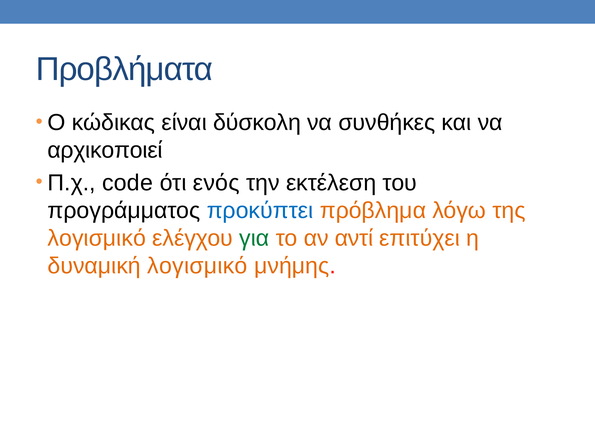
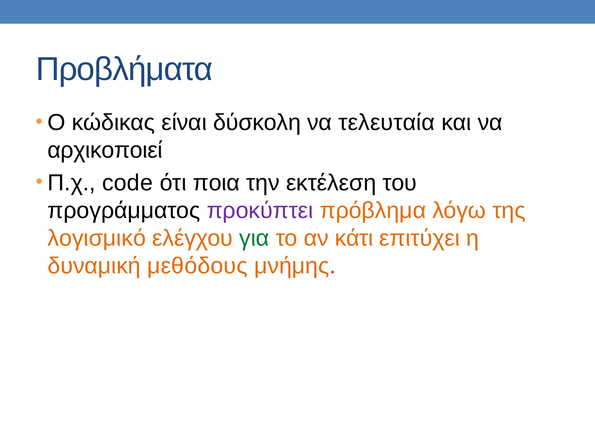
συνθήκες: συνθήκες -> τελευταία
ενός: ενός -> ποια
προκύπτει colour: blue -> purple
αντί: αντί -> κάτι
δυναμική λογισμικό: λογισμικό -> μεθόδους
